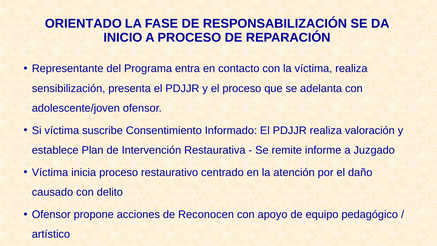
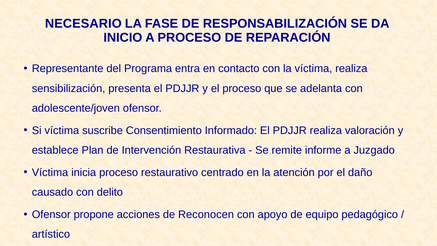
ORIENTADO: ORIENTADO -> NECESARIO
